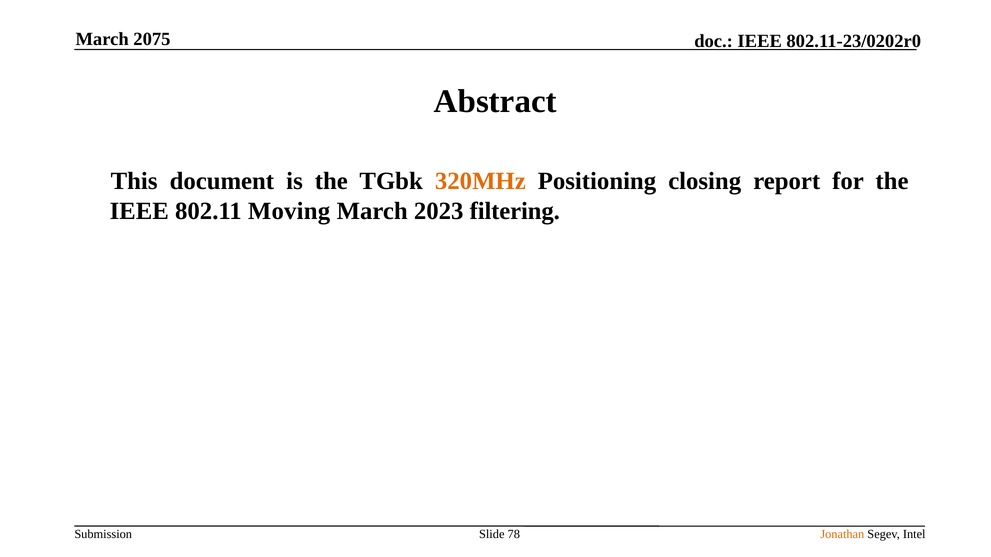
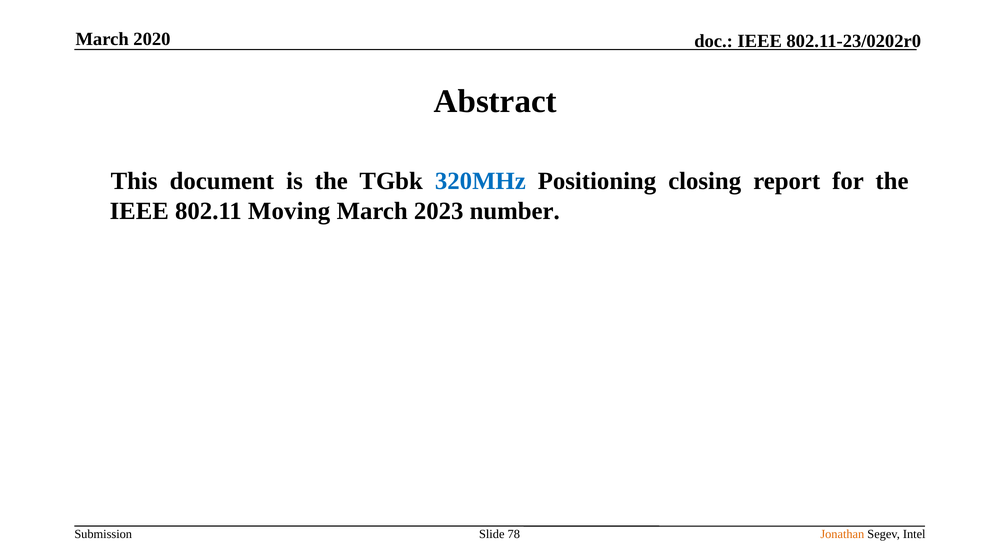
2075: 2075 -> 2020
320MHz colour: orange -> blue
filtering: filtering -> number
